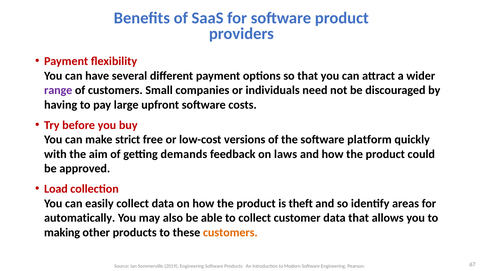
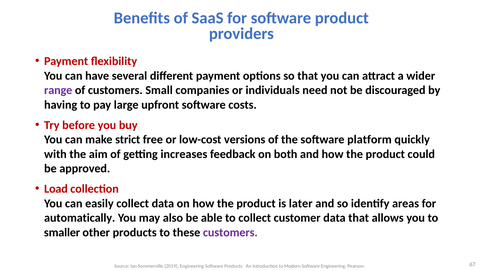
demands: demands -> increases
laws: laws -> both
theft: theft -> later
making: making -> smaller
customers at (230, 232) colour: orange -> purple
